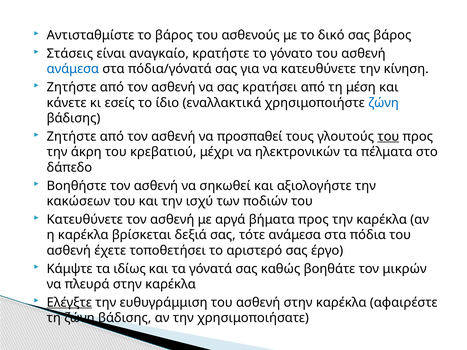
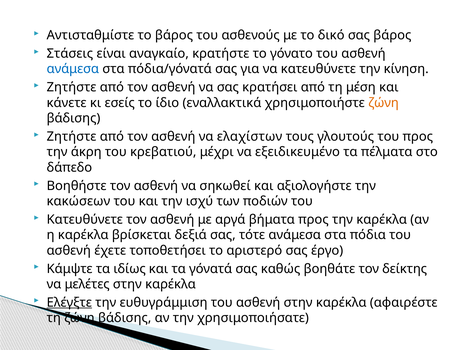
ζώνη at (383, 103) colour: blue -> orange
προσπαθεί: προσπαθεί -> ελαχίστων
του at (388, 137) underline: present -> none
ηλεκτρονικών: ηλεκτρονικών -> εξειδικευμένο
μικρών: μικρών -> δείκτης
πλευρά: πλευρά -> μελέτες
